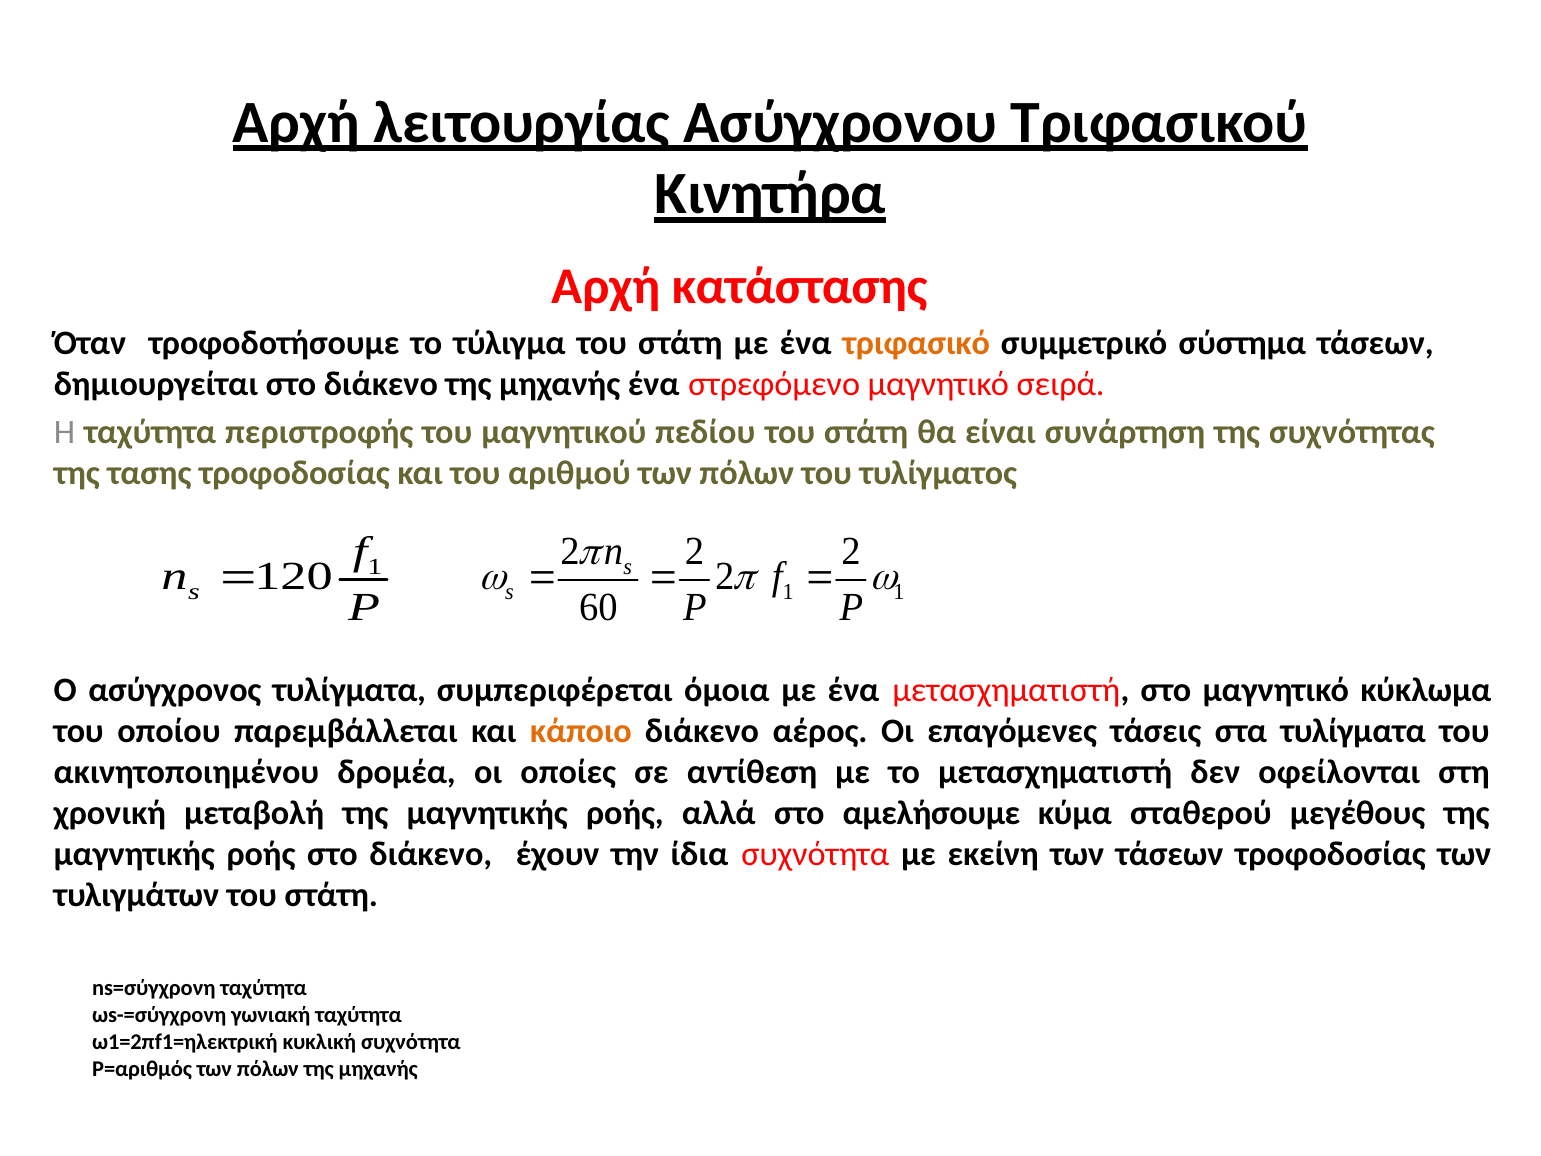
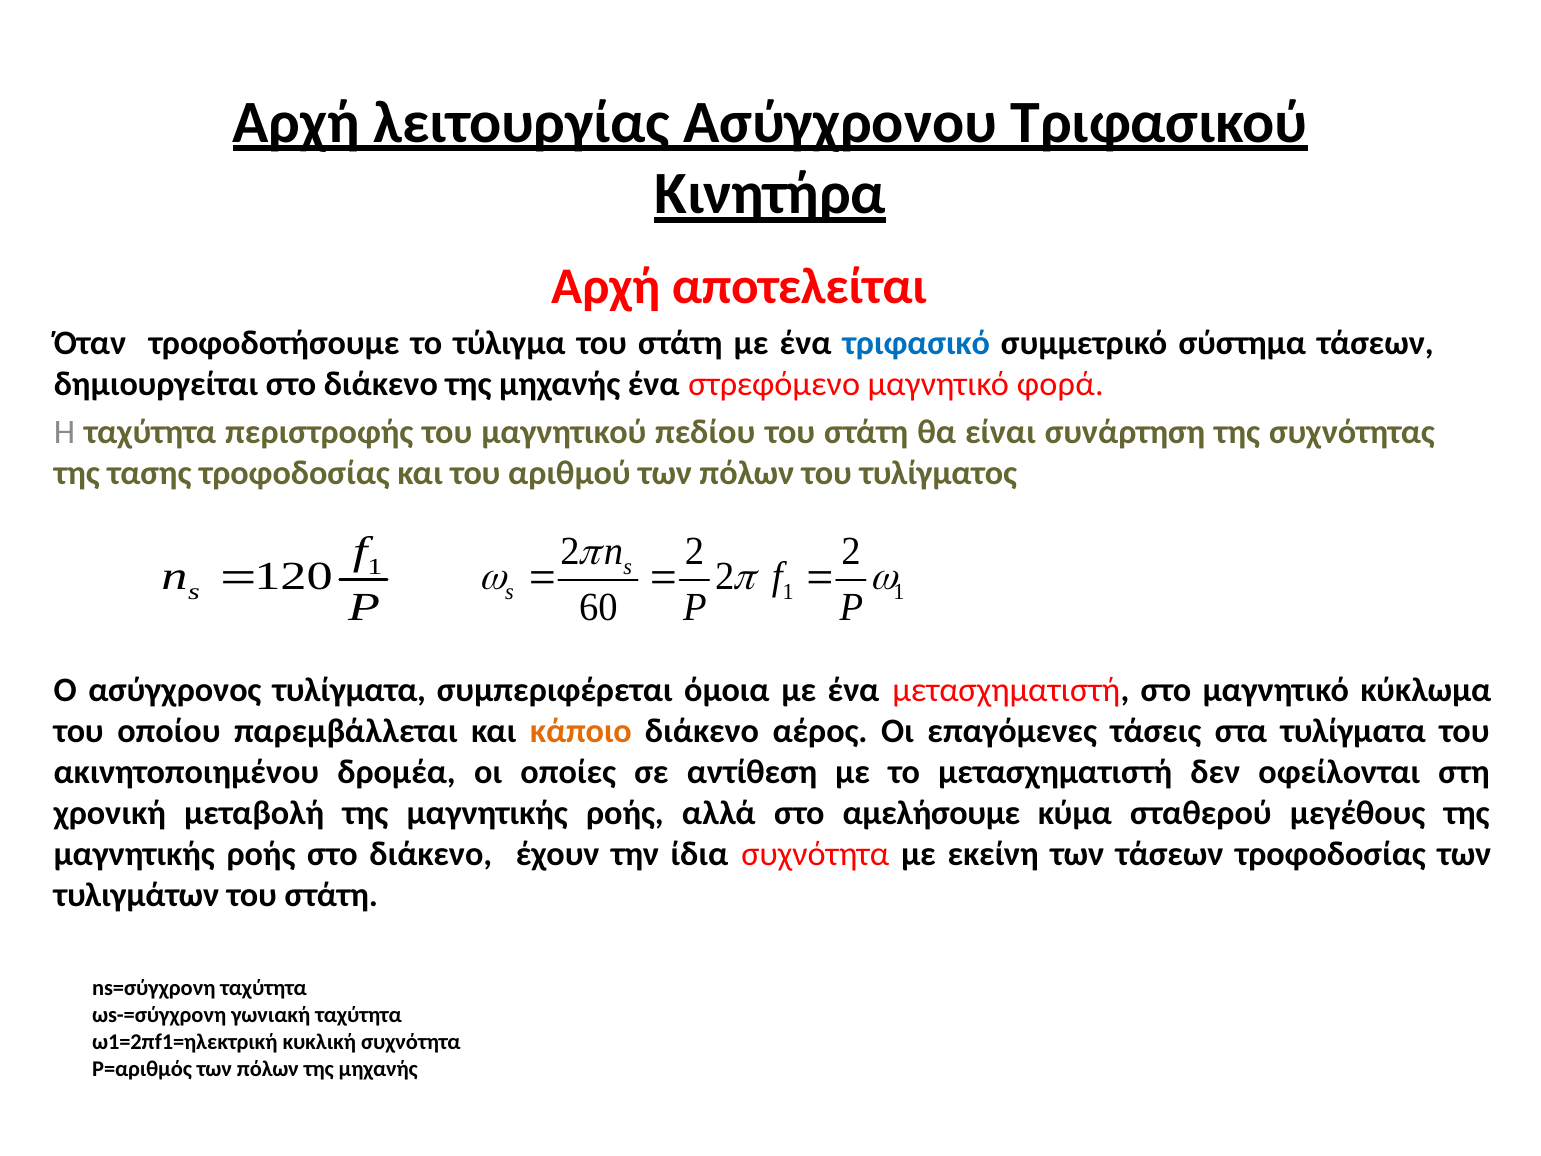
κατάστασης: κατάστασης -> αποτελείται
τριφασικό colour: orange -> blue
σειρά: σειρά -> φορά
